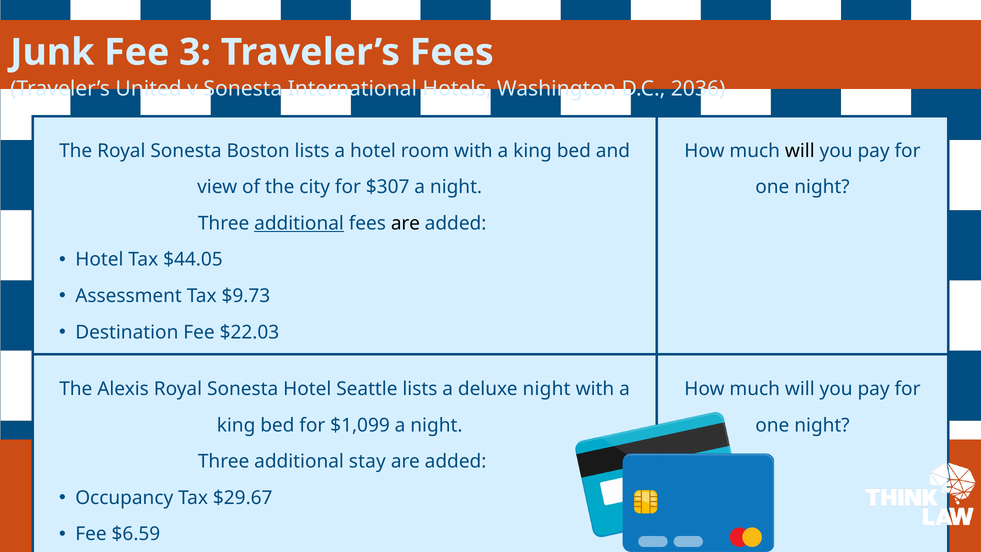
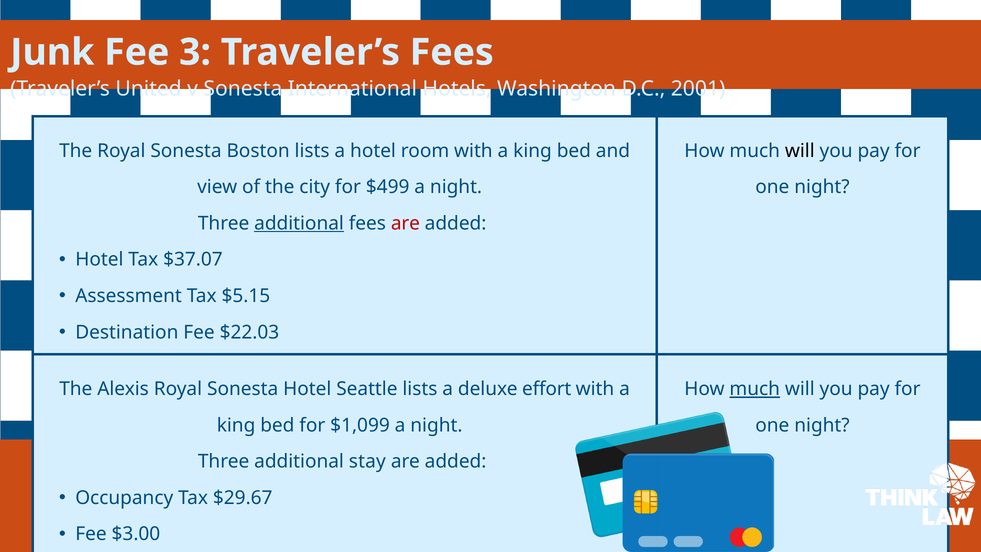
2036: 2036 -> 2001
$307: $307 -> $499
are at (405, 223) colour: black -> red
$44.05: $44.05 -> $37.07
$9.73: $9.73 -> $5.15
deluxe night: night -> effort
much at (755, 389) underline: none -> present
$6.59: $6.59 -> $3.00
